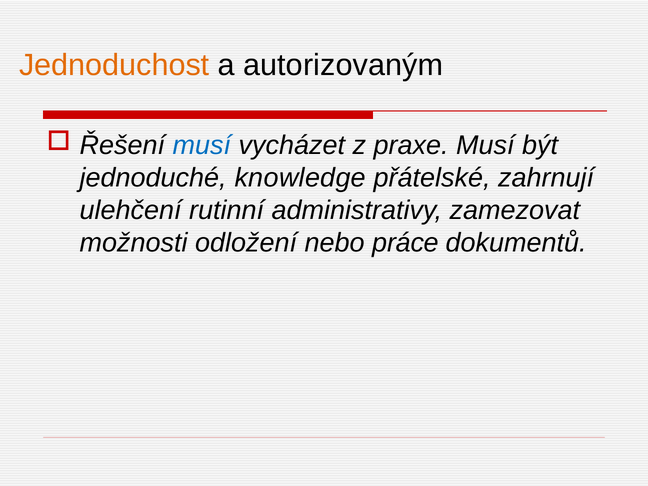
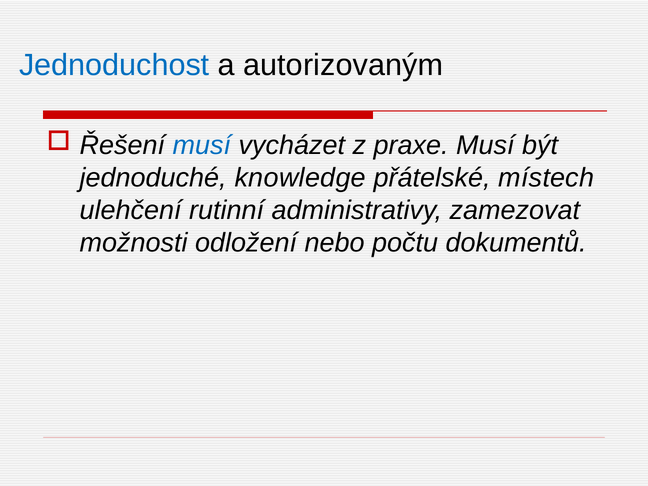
Jednoduchost colour: orange -> blue
zahrnují: zahrnují -> místech
práce: práce -> počtu
